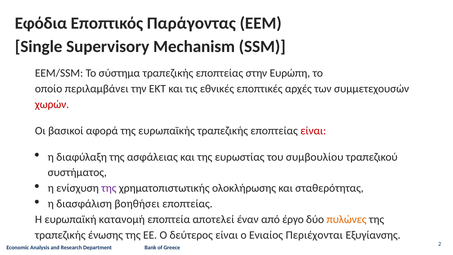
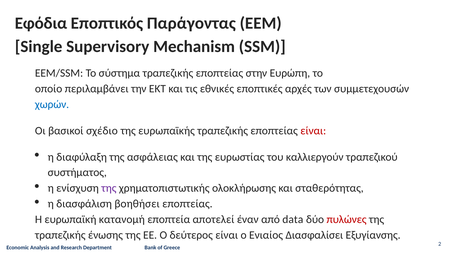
χωρών colour: red -> blue
αφορά: αφορά -> σχέδιο
συμβουλίου: συμβουλίου -> καλλιεργούν
έργο: έργο -> data
πυλώνες colour: orange -> red
Περιέχονται: Περιέχονται -> Διασφαλίσει
